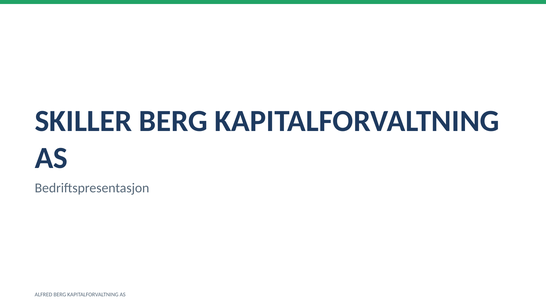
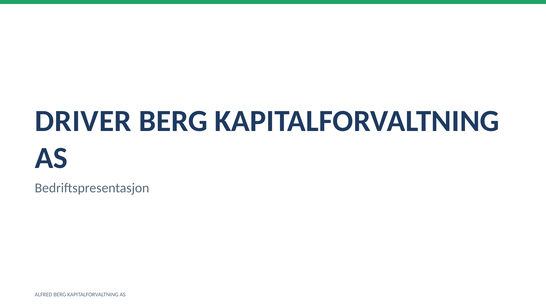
SKILLER: SKILLER -> DRIVER
